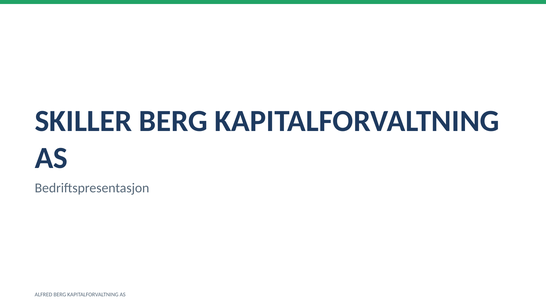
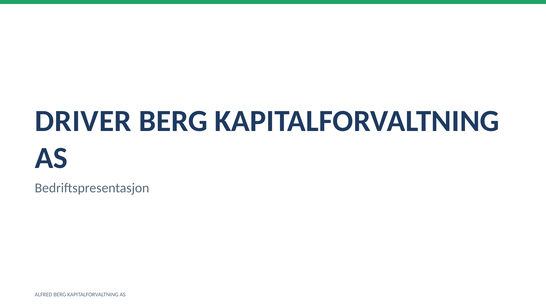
SKILLER: SKILLER -> DRIVER
